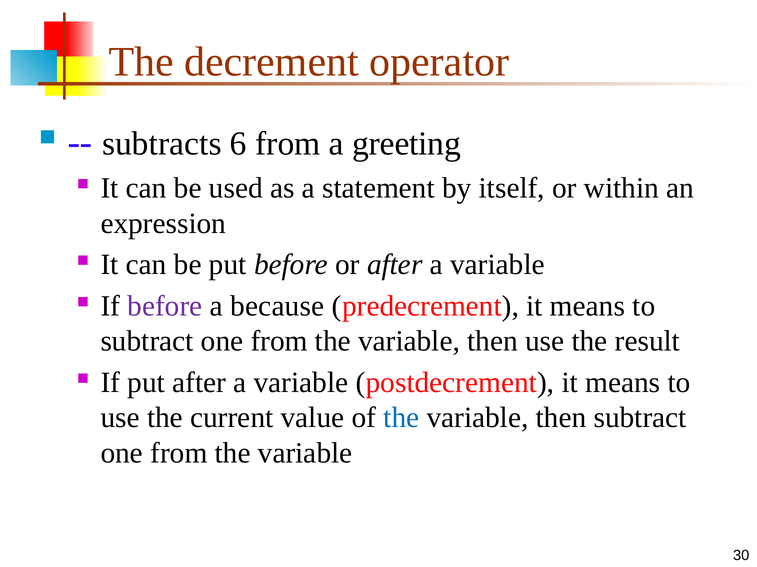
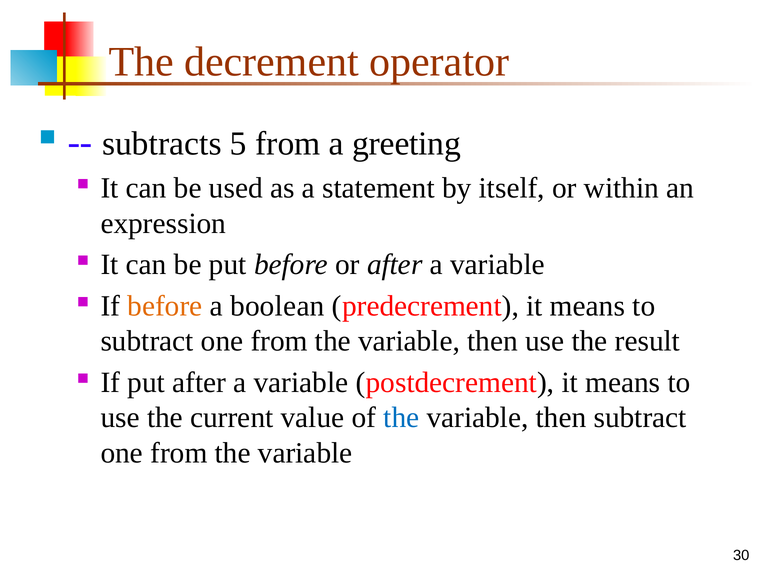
6: 6 -> 5
before at (165, 306) colour: purple -> orange
because: because -> boolean
